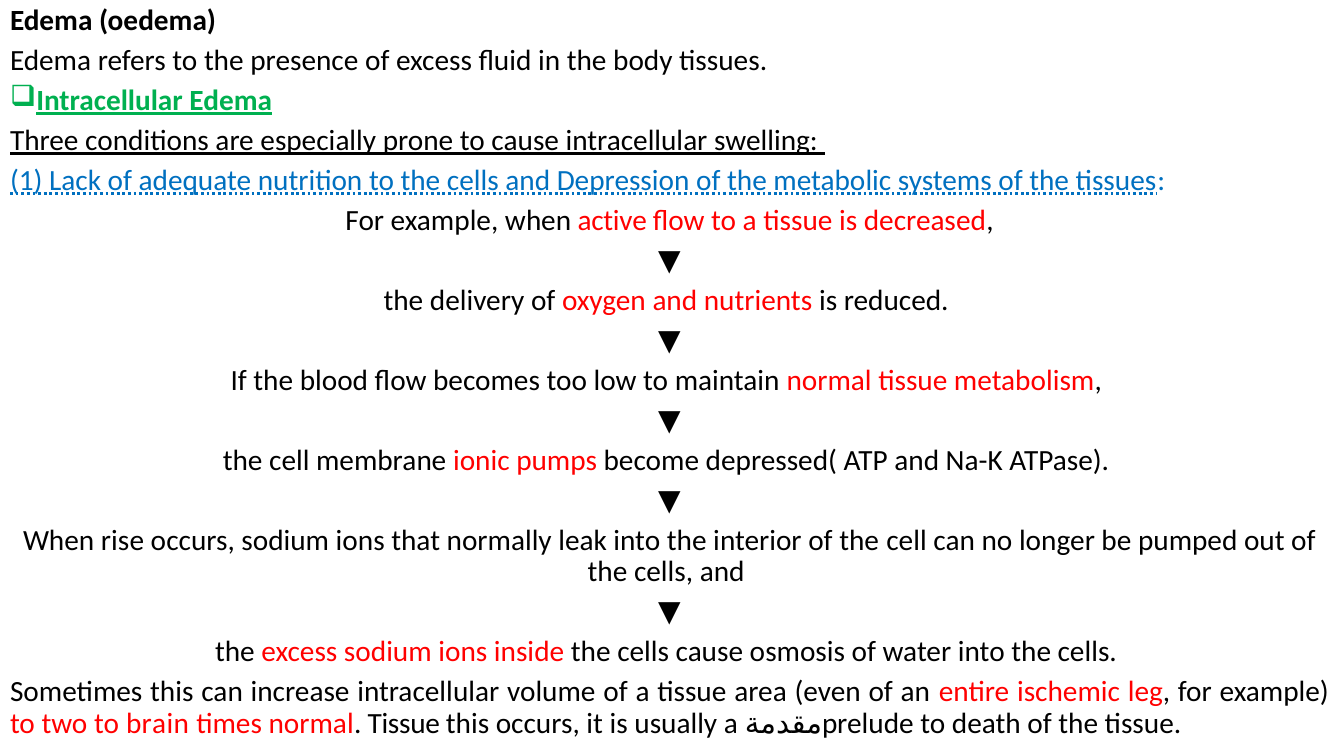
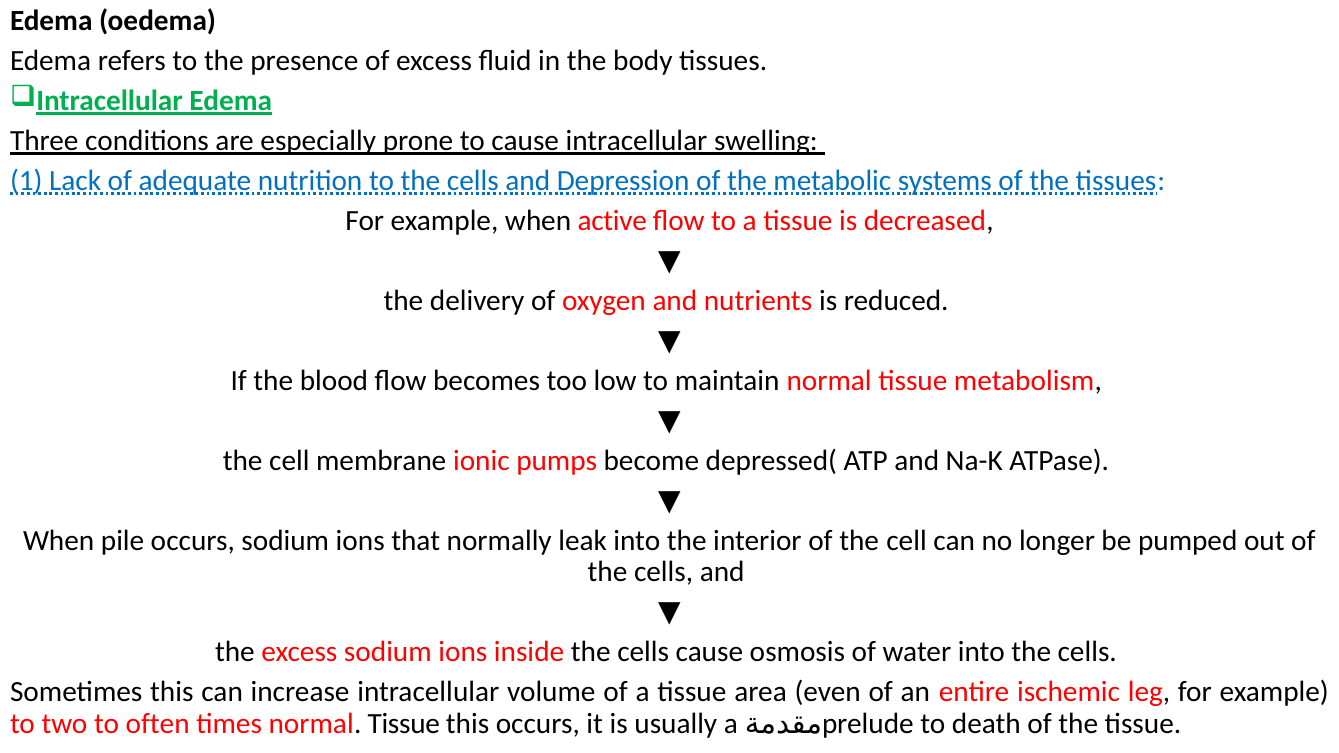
rise: rise -> pile
brain: brain -> often
